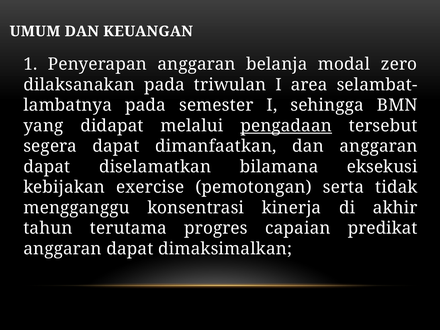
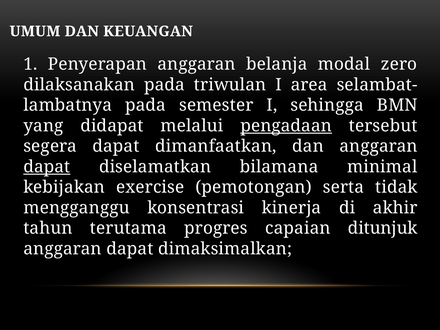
dapat at (47, 167) underline: none -> present
eksekusi: eksekusi -> minimal
predikat: predikat -> ditunjuk
